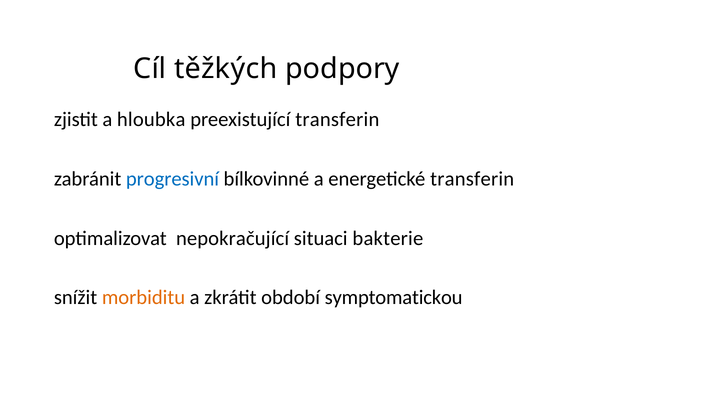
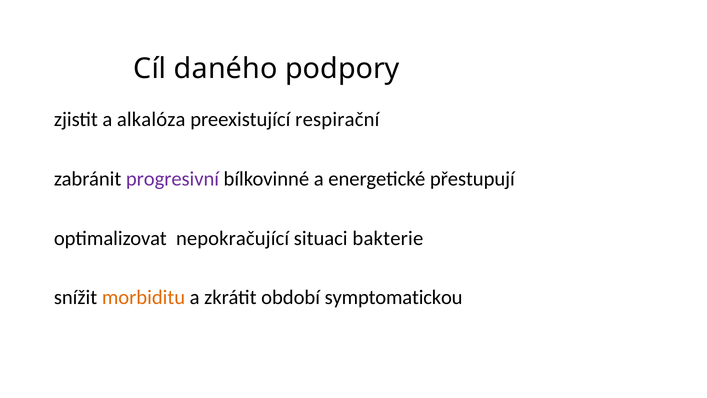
těžkých: těžkých -> daného
hloubka: hloubka -> alkalóza
preexistující transferin: transferin -> respirační
progresivní colour: blue -> purple
energetické transferin: transferin -> přestupují
